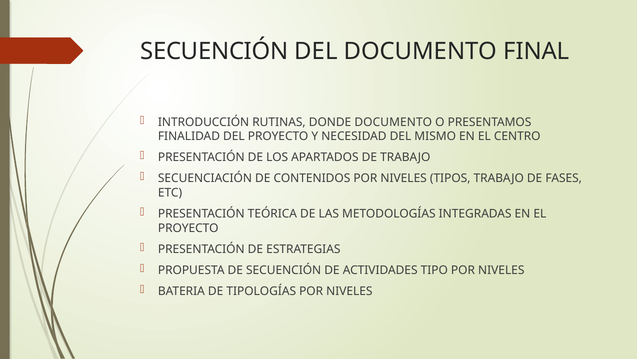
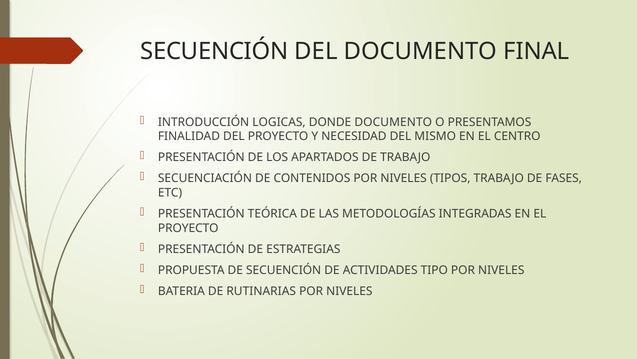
RUTINAS: RUTINAS -> LOGICAS
TIPOLOGÍAS: TIPOLOGÍAS -> RUTINARIAS
